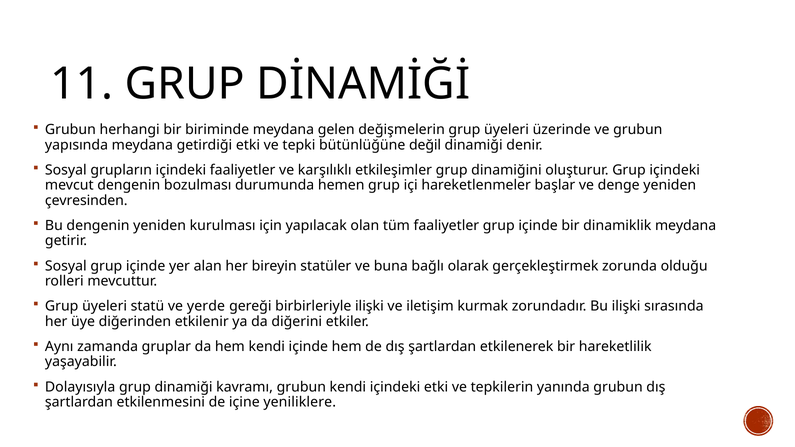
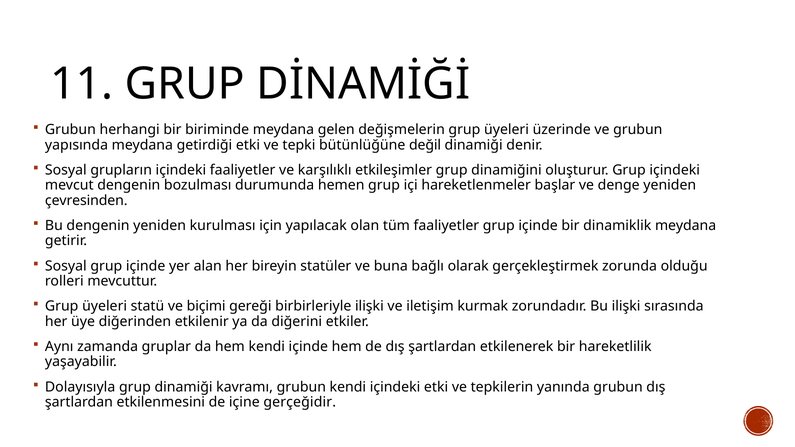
yerde: yerde -> biçimi
yeniliklere: yeniliklere -> gerçeğidir
